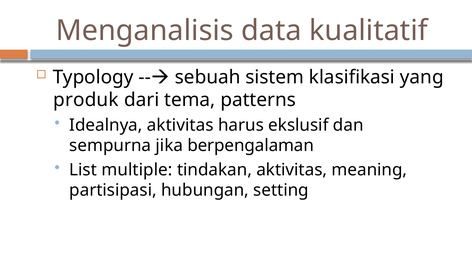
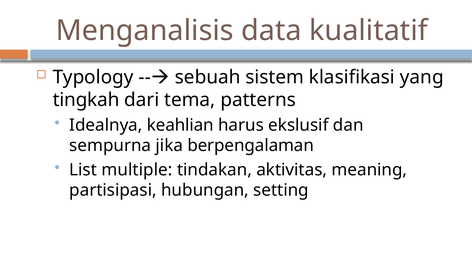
produk: produk -> tingkah
Idealnya aktivitas: aktivitas -> keahlian
